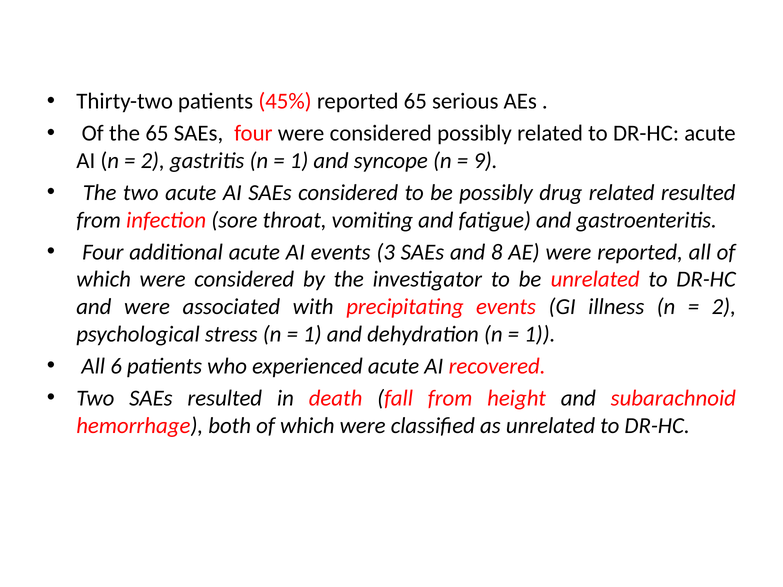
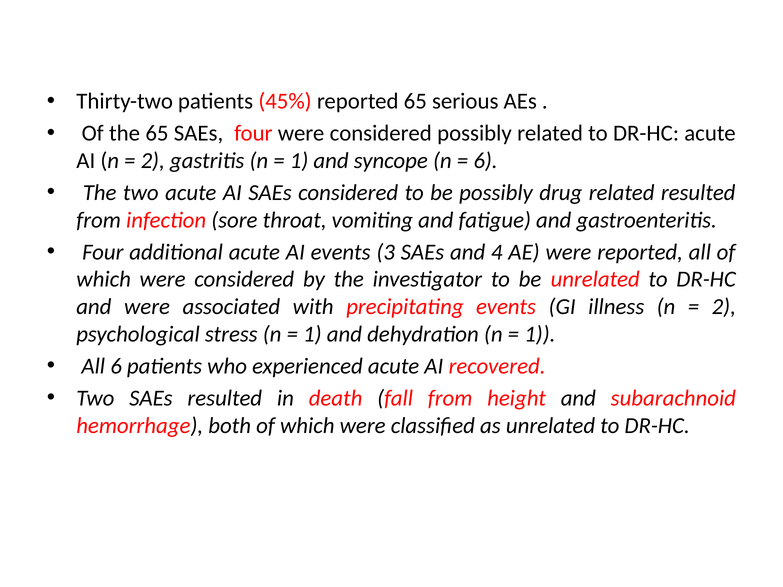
9 at (485, 161): 9 -> 6
8: 8 -> 4
